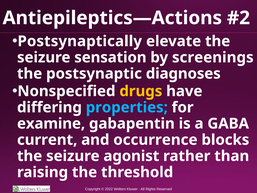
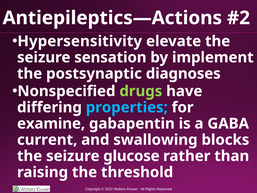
Postsynaptically: Postsynaptically -> Hypersensitivity
screenings: screenings -> implement
drugs colour: yellow -> light green
occurrence: occurrence -> swallowing
agonist: agonist -> glucose
